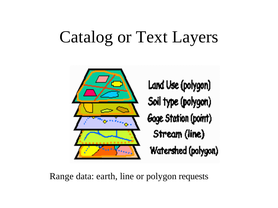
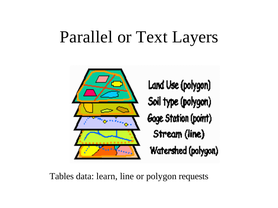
Catalog: Catalog -> Parallel
Range: Range -> Tables
earth: earth -> learn
